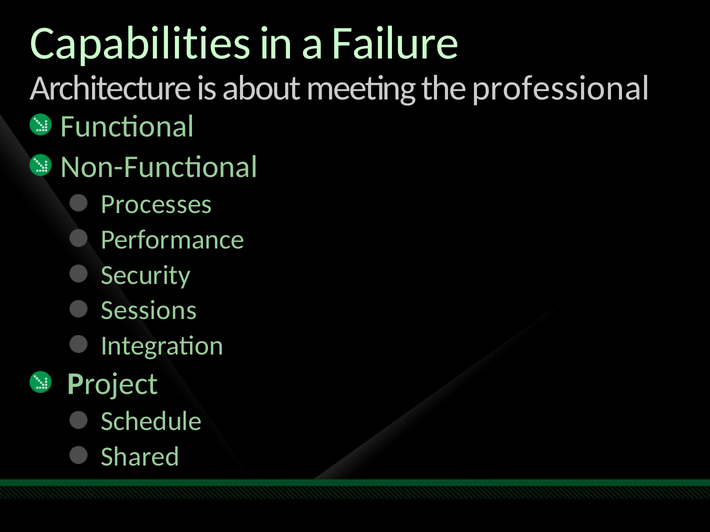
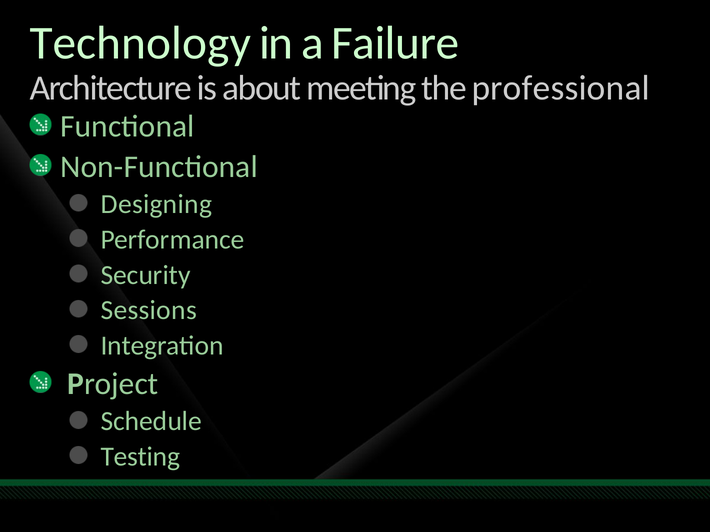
Capabilities: Capabilities -> Technology
Processes: Processes -> Designing
Shared: Shared -> Testing
